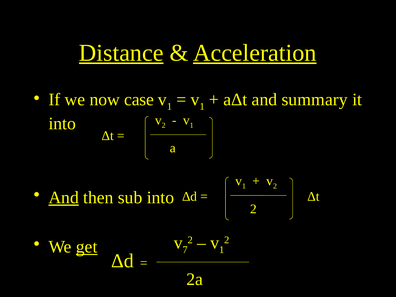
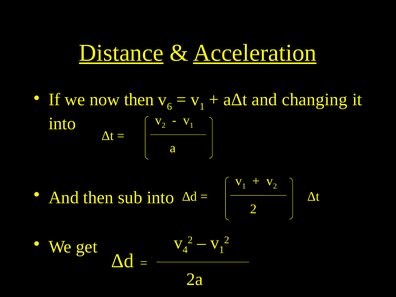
now case: case -> then
1 at (169, 106): 1 -> 6
summary: summary -> changing
And at (64, 198) underline: present -> none
7: 7 -> 4
get underline: present -> none
